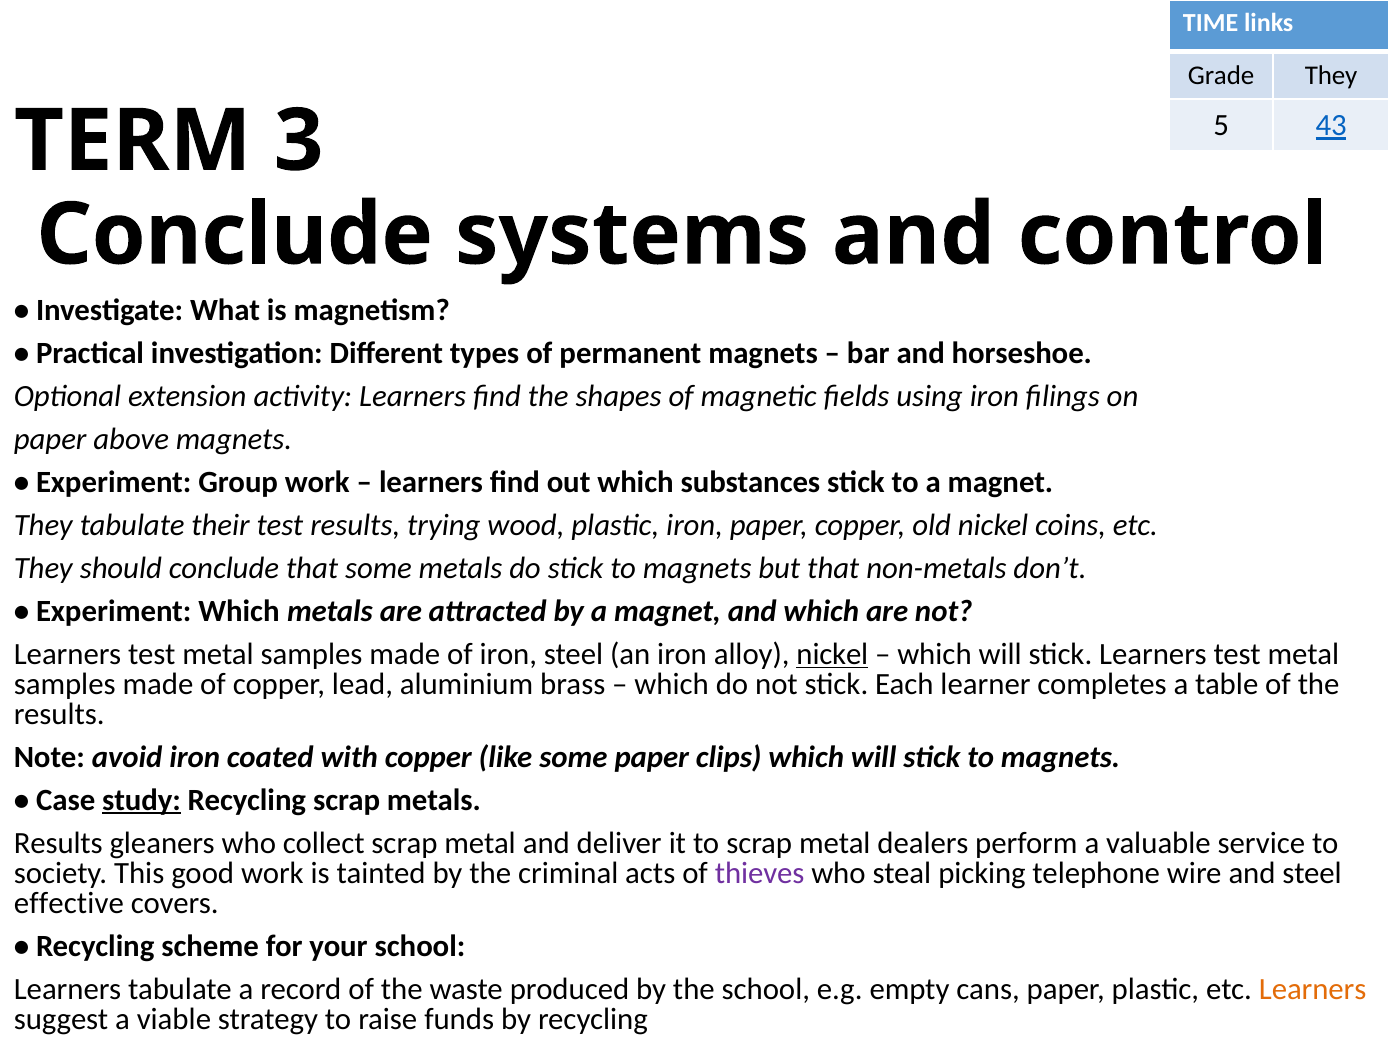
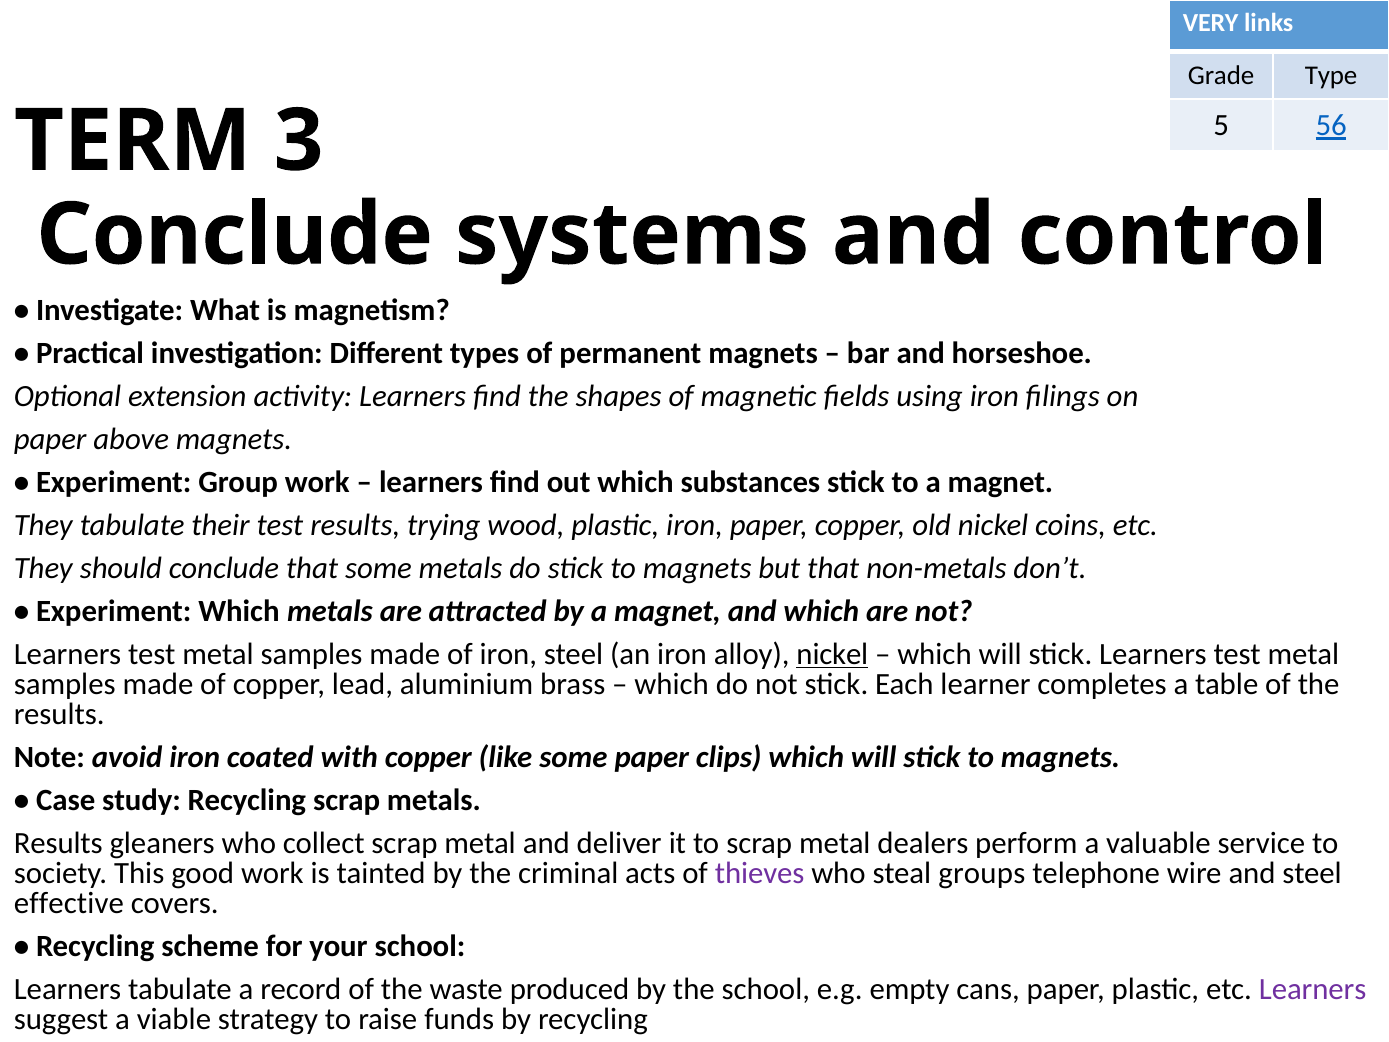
TIME: TIME -> VERY
Grade They: They -> Type
43: 43 -> 56
study underline: present -> none
picking: picking -> groups
Learners at (1313, 989) colour: orange -> purple
